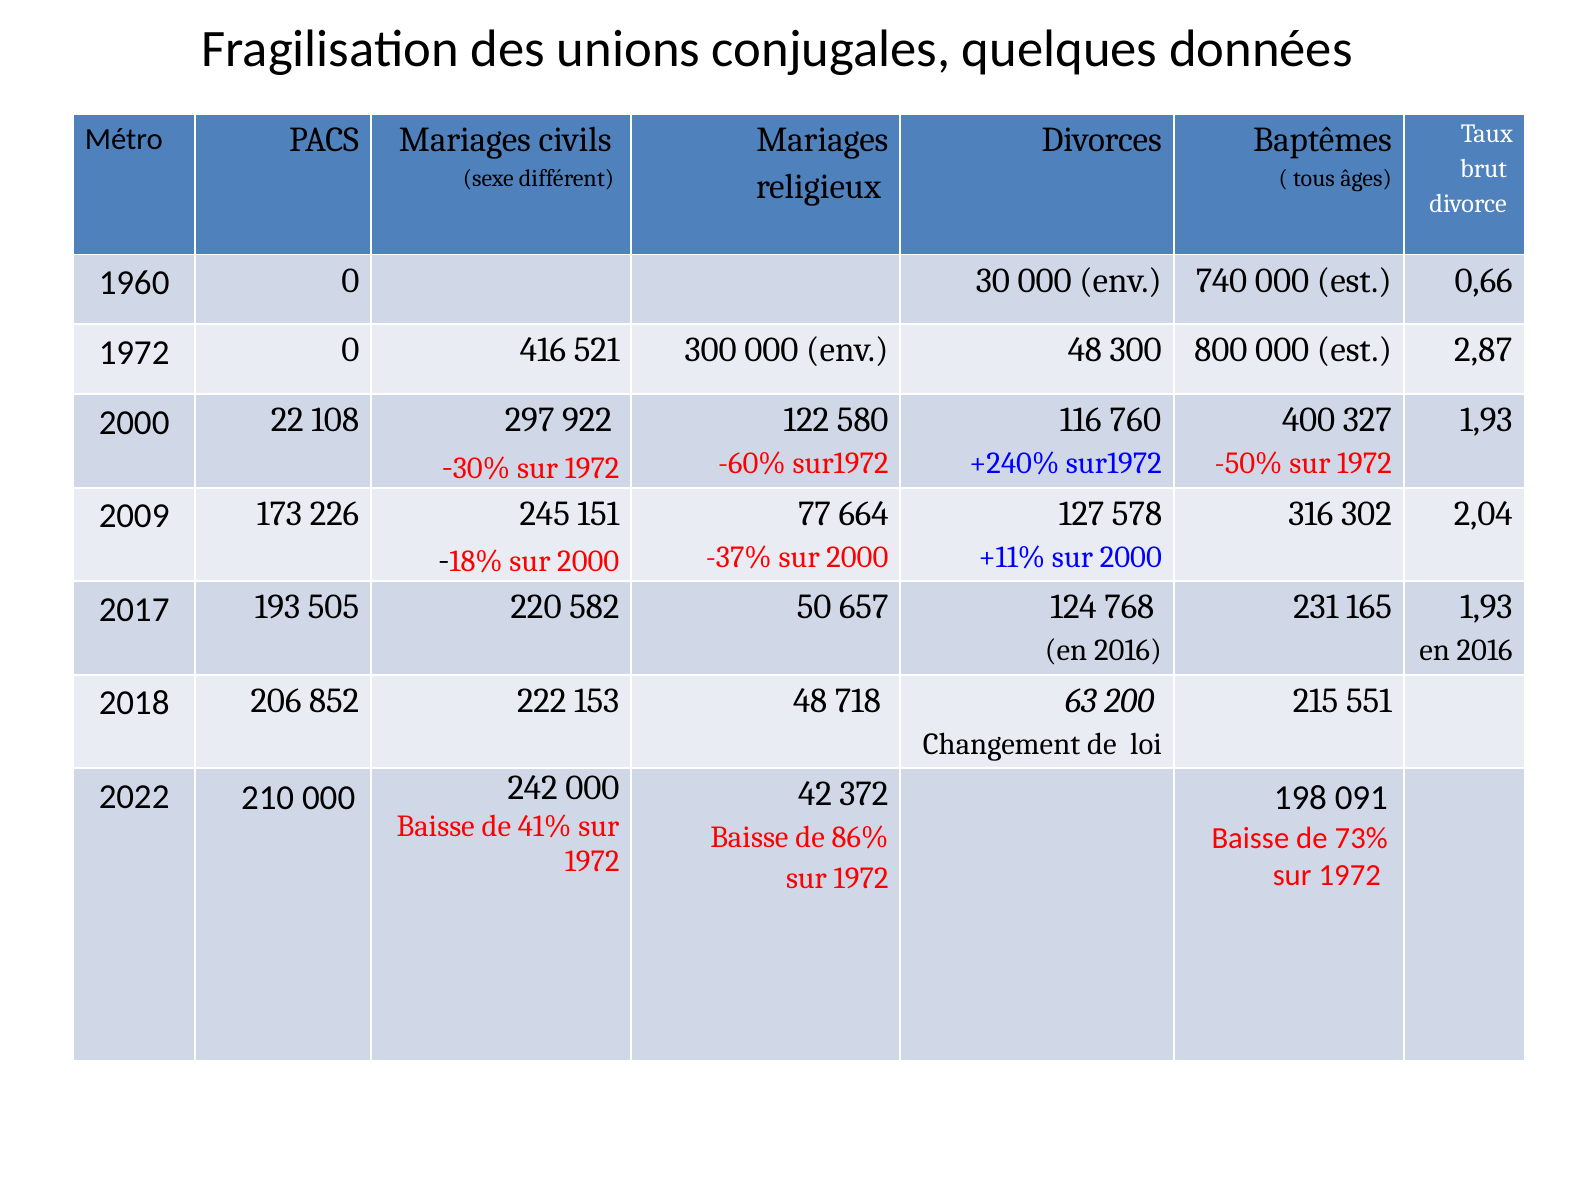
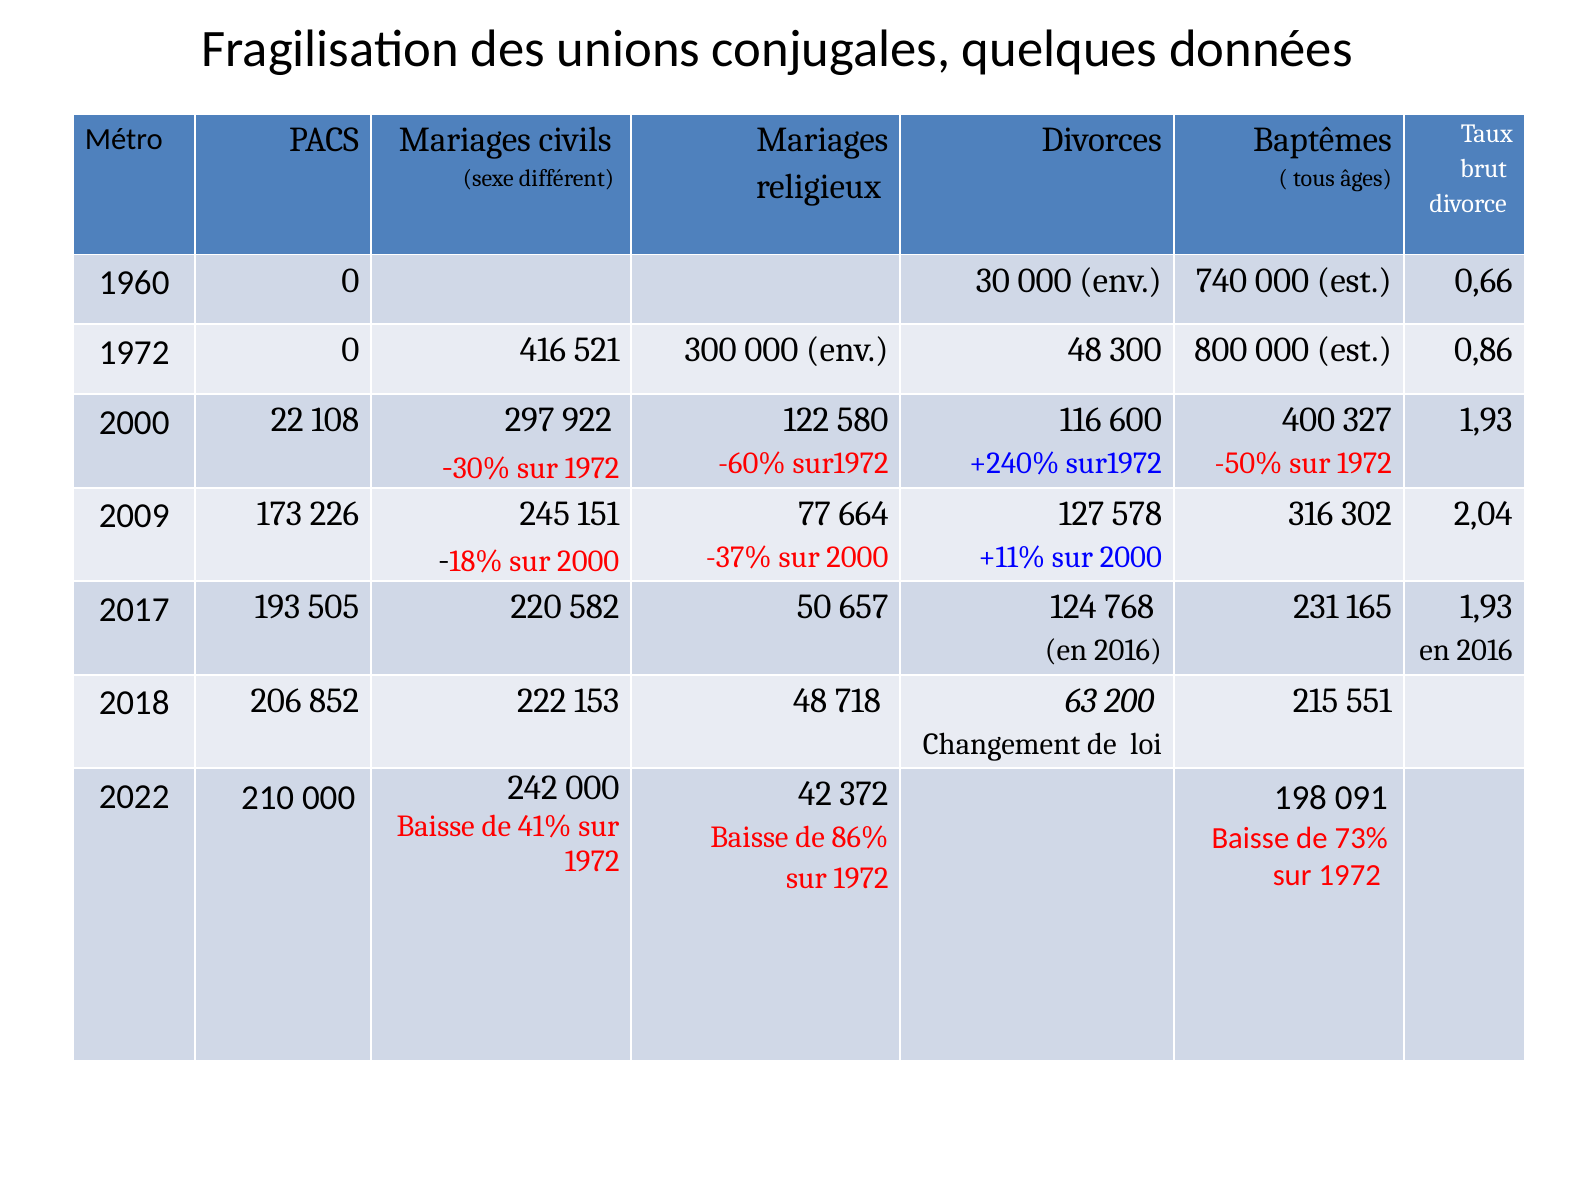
2,87: 2,87 -> 0,86
760: 760 -> 600
